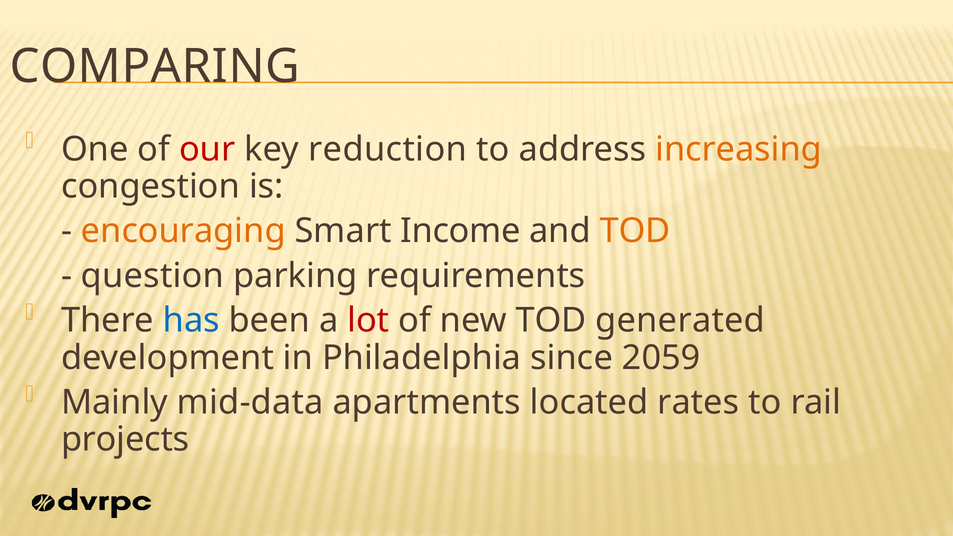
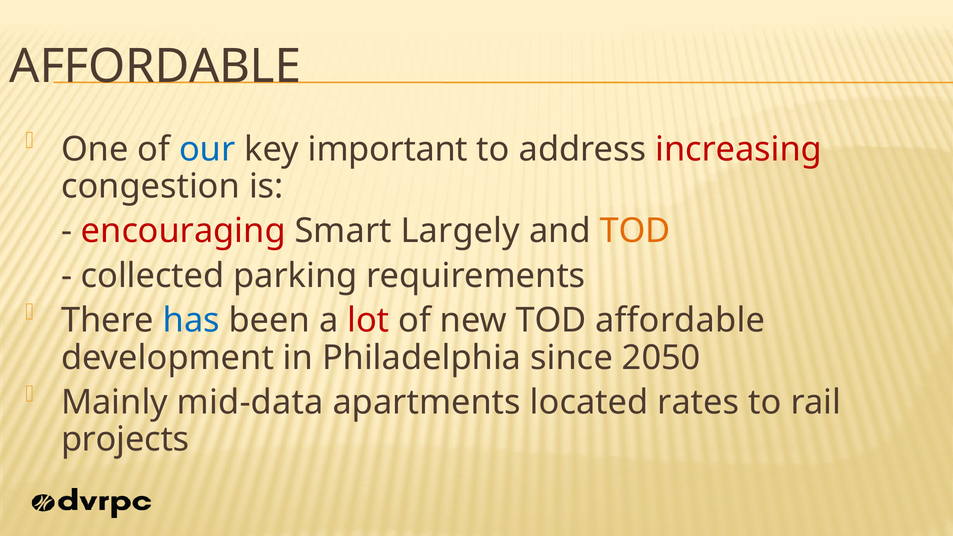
COMPARING at (155, 66): COMPARING -> AFFORDABLE
our colour: red -> blue
reduction: reduction -> important
increasing colour: orange -> red
encouraging colour: orange -> red
Income: Income -> Largely
question: question -> collected
TOD generated: generated -> affordable
2059: 2059 -> 2050
